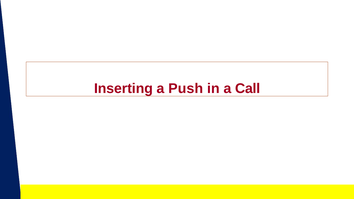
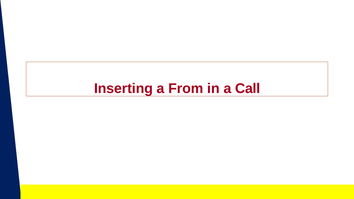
Push: Push -> From
